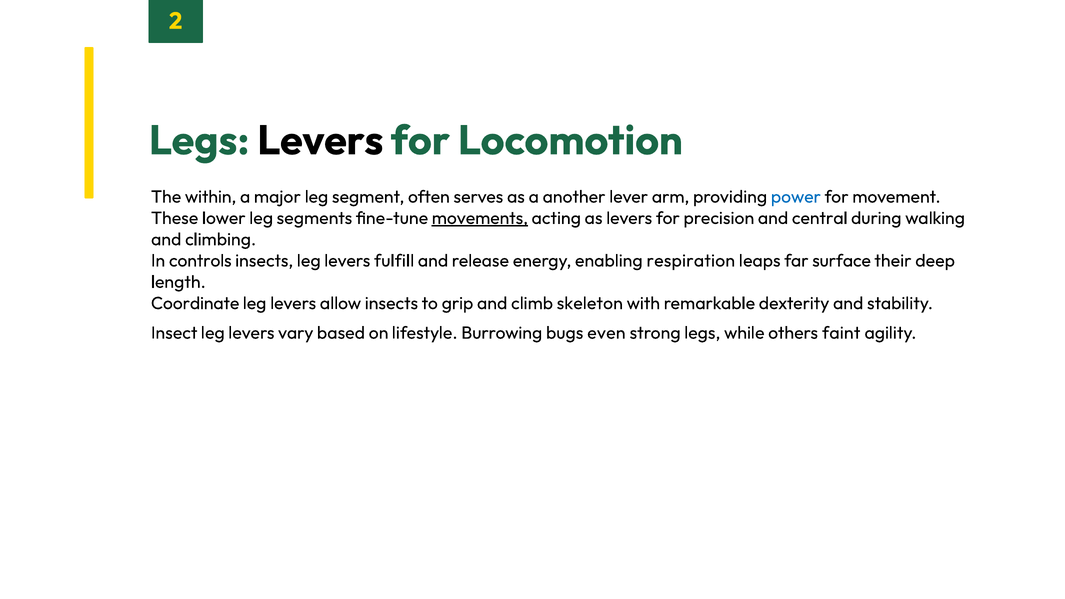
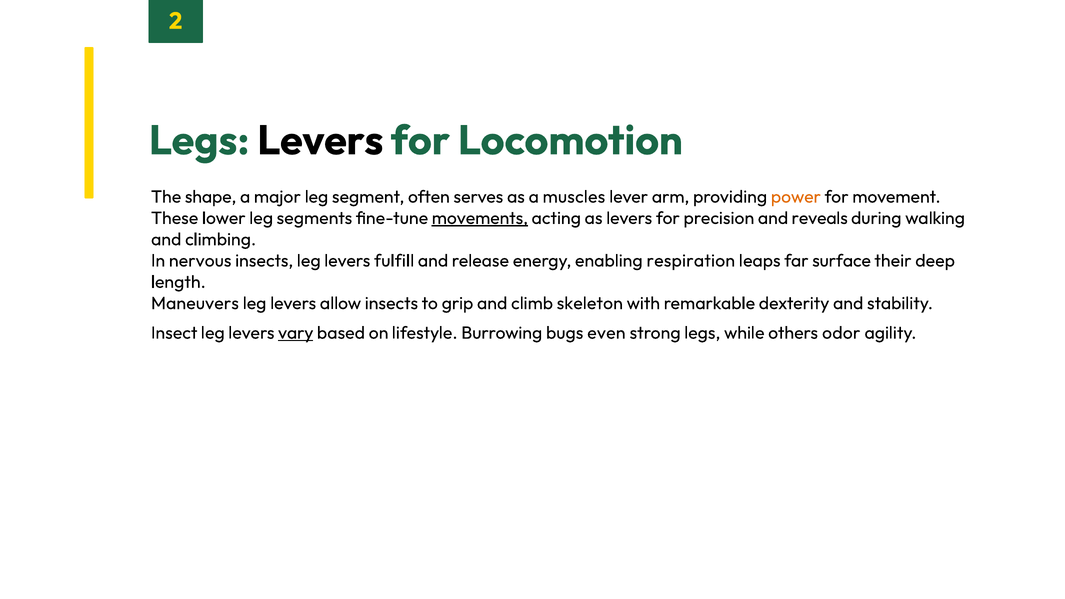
within: within -> shape
another: another -> muscles
power colour: blue -> orange
central: central -> reveals
controls: controls -> nervous
Coordinate: Coordinate -> Maneuvers
vary underline: none -> present
faint: faint -> odor
